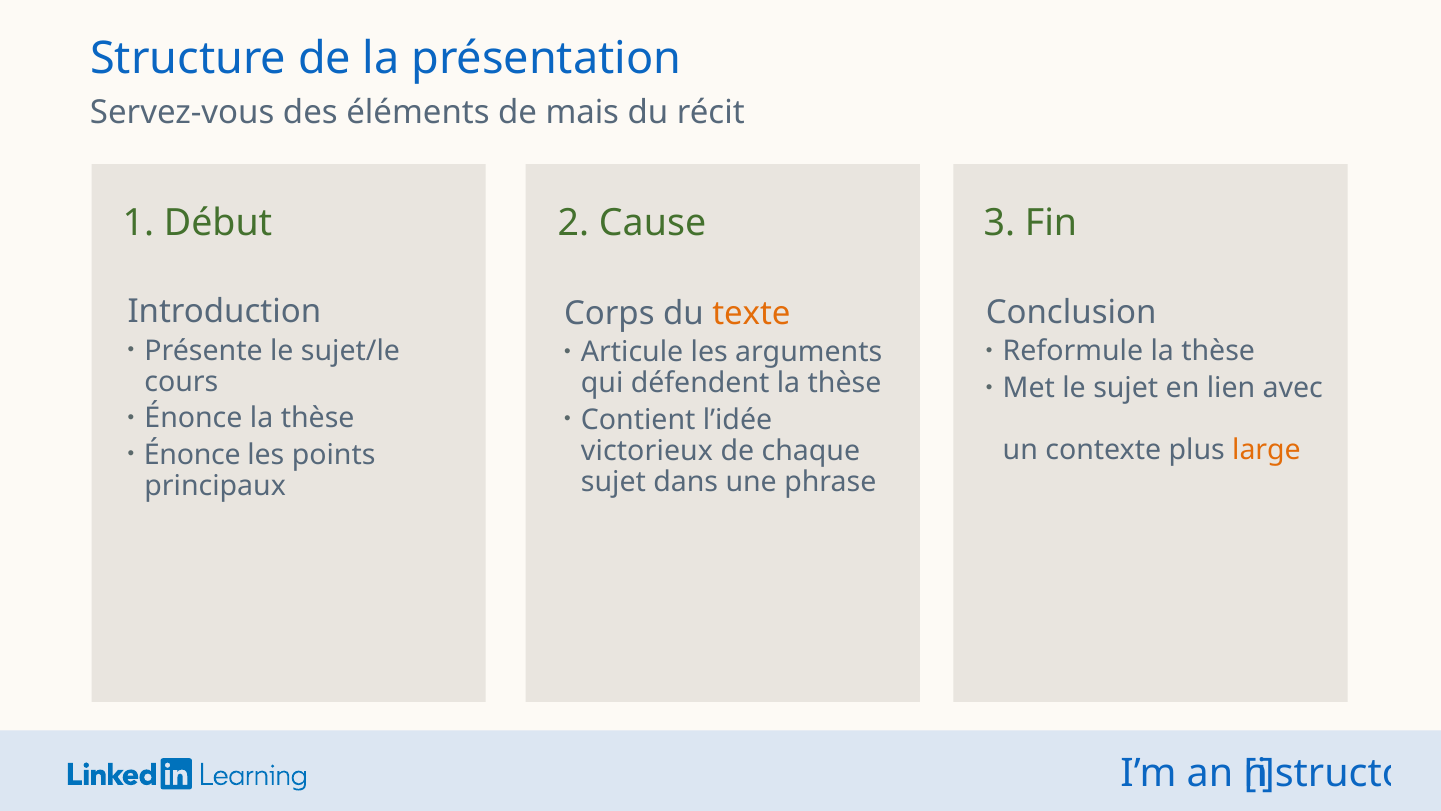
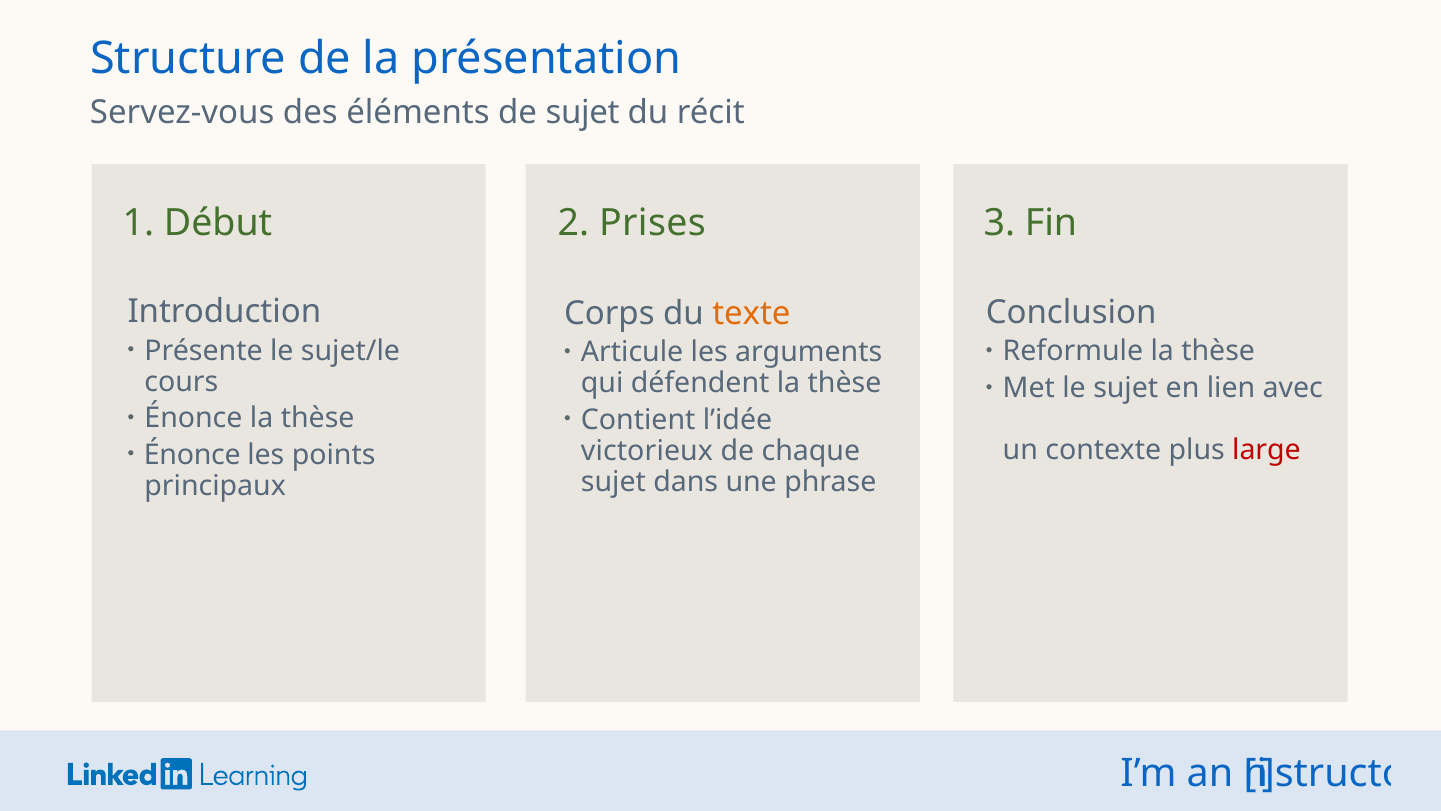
de mais: mais -> sujet
Cause: Cause -> Prises
large colour: orange -> red
